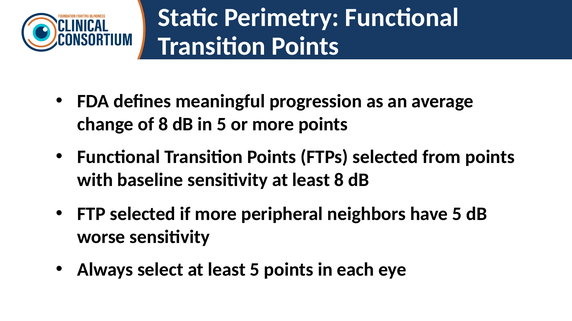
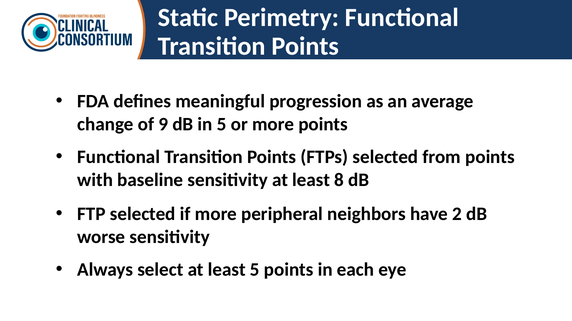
of 8: 8 -> 9
have 5: 5 -> 2
